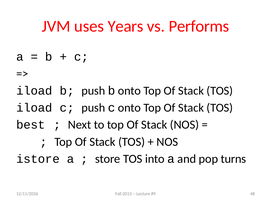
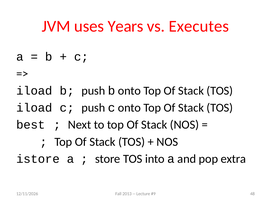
Performs: Performs -> Executes
turns: turns -> extra
